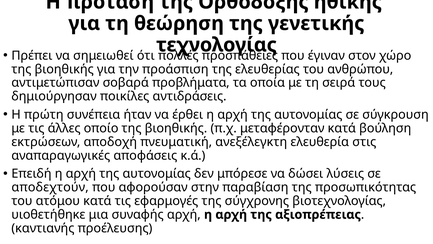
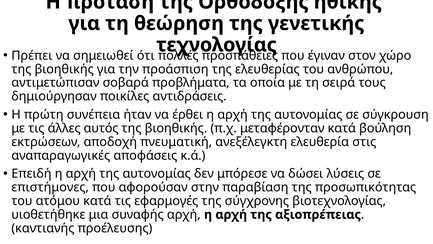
οποίο: οποίο -> αυτός
αποδεχτούν: αποδεχτούν -> επιστήμονες
